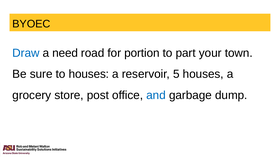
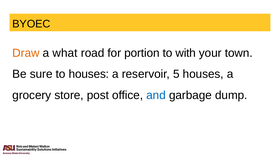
Draw colour: blue -> orange
need: need -> what
part: part -> with
